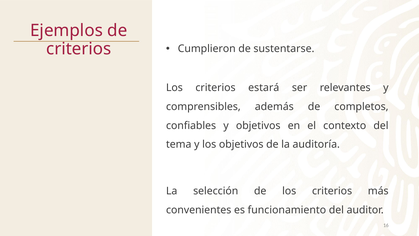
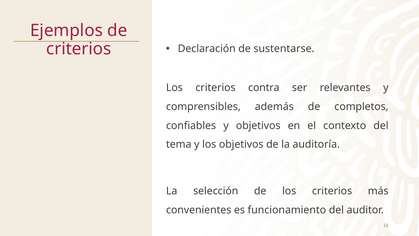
Cumplieron: Cumplieron -> Declaración
estará: estará -> contra
